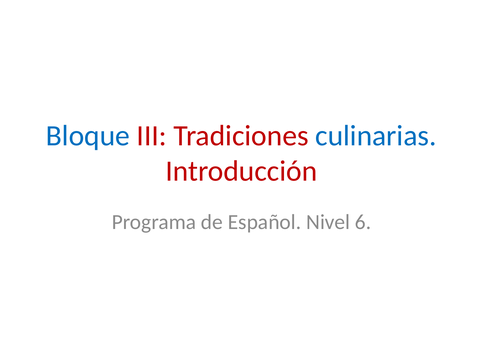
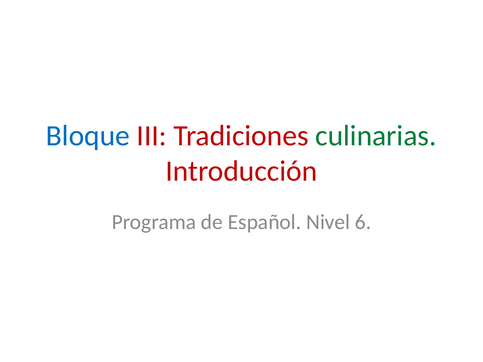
culinarias colour: blue -> green
